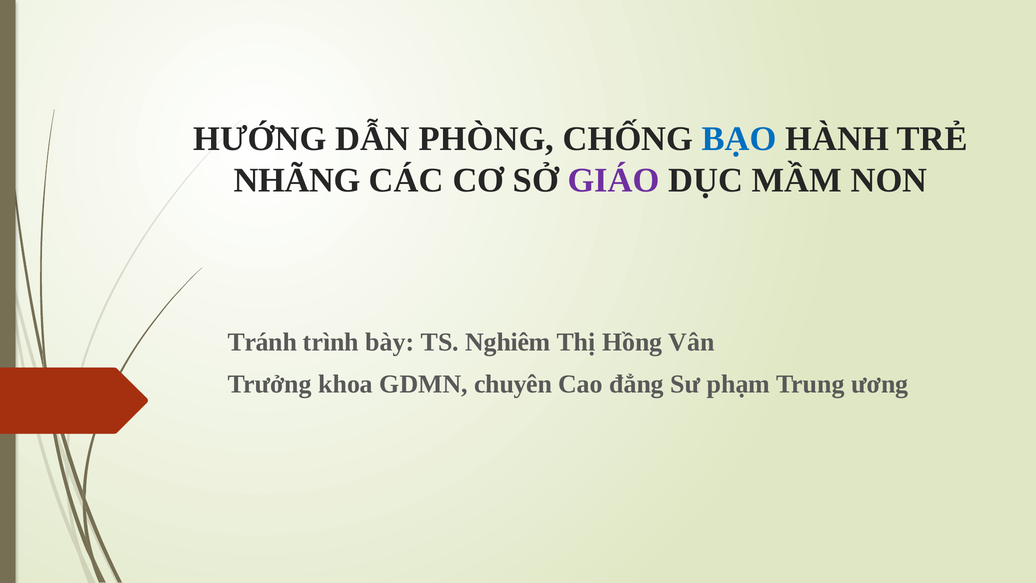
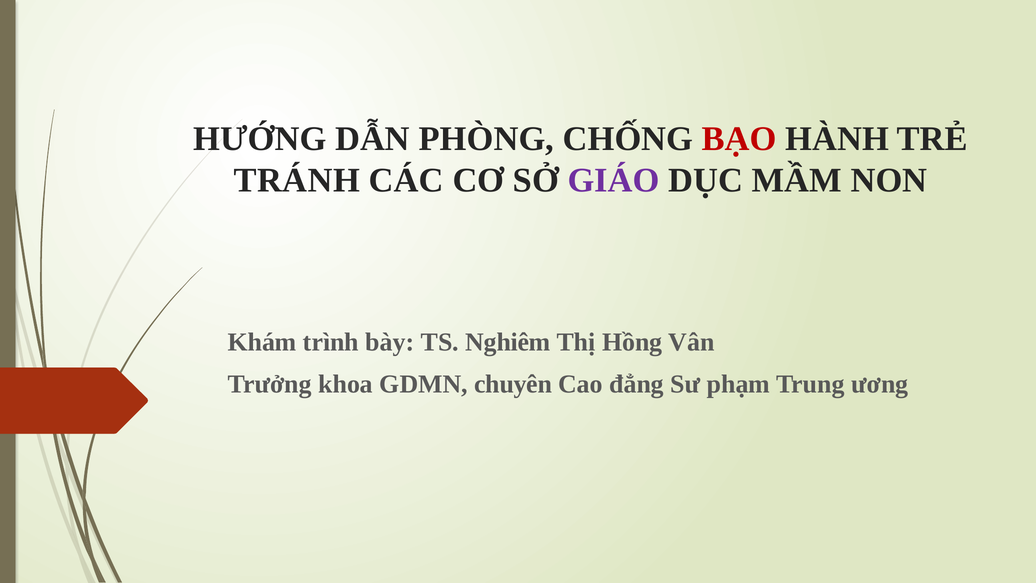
BẠO colour: blue -> red
NHÃNG: NHÃNG -> TRÁNH
Tránh: Tránh -> Khám
